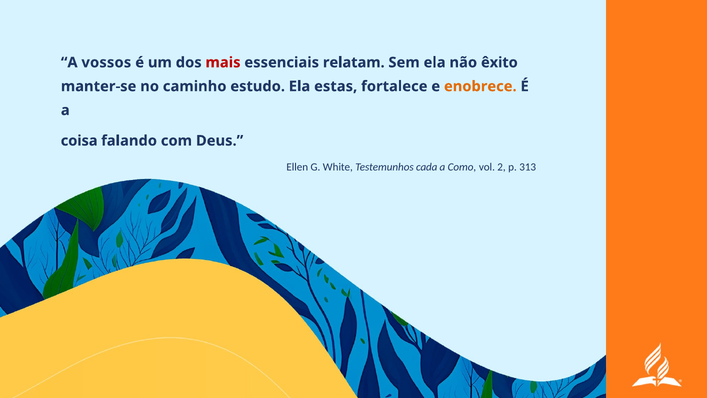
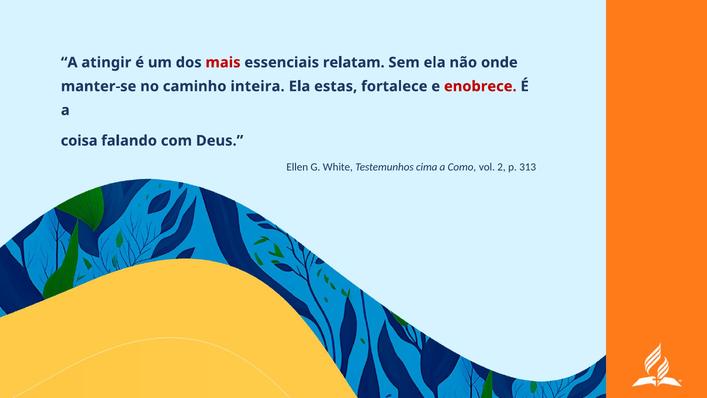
vossos: vossos -> atingir
êxito: êxito -> onde
estudo: estudo -> inteira
enobrece colour: orange -> red
cada: cada -> cima
